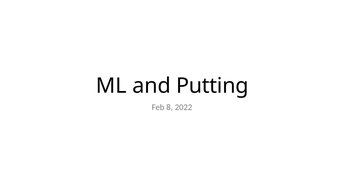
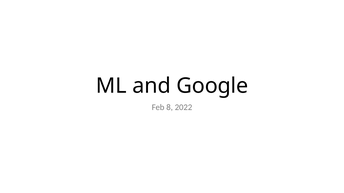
Putting: Putting -> Google
